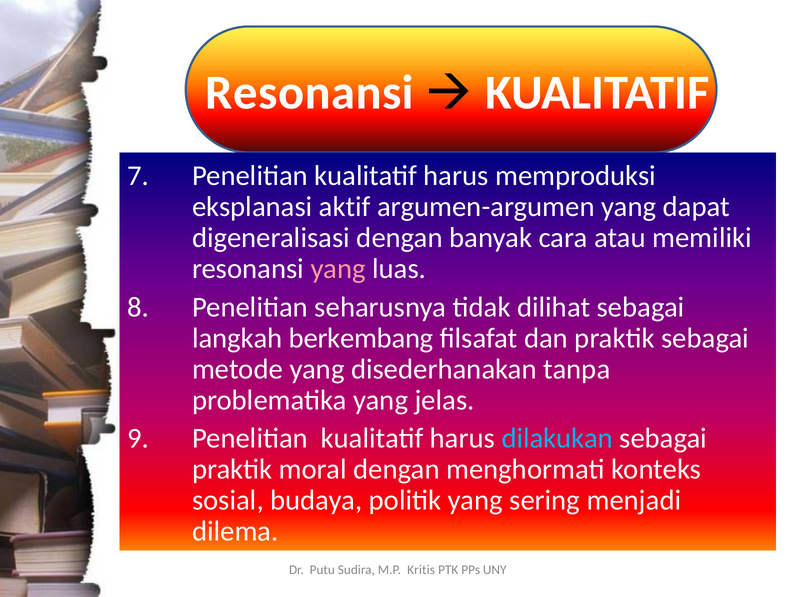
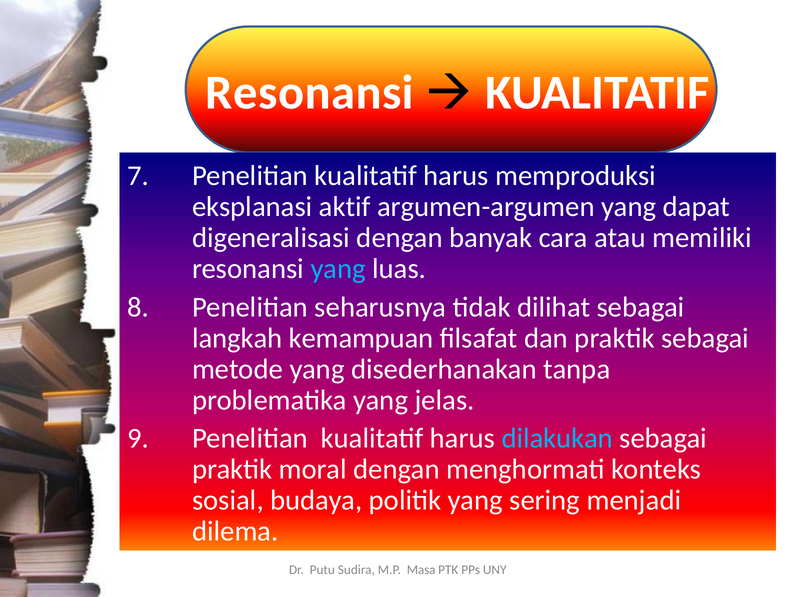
yang at (338, 269) colour: pink -> light blue
berkembang: berkembang -> kemampuan
Kritis: Kritis -> Masa
